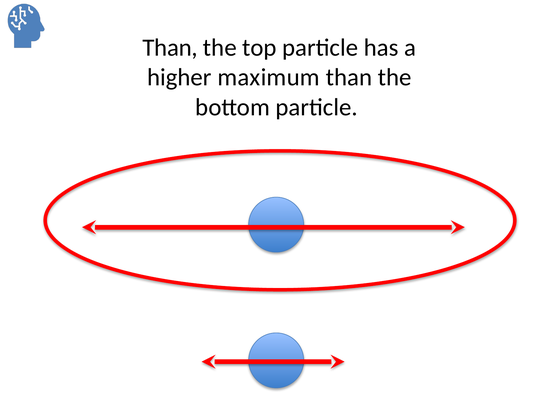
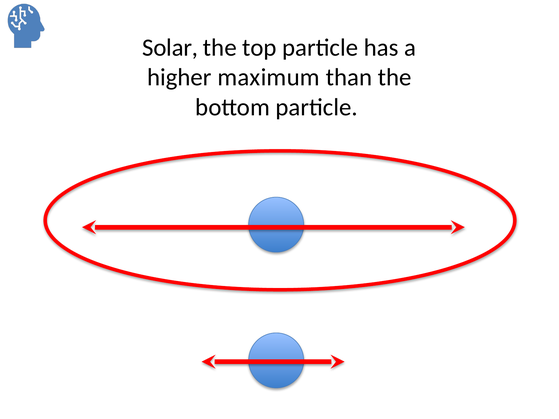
Than at (170, 48): Than -> Solar
